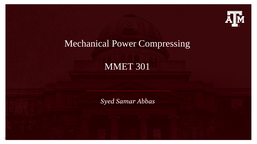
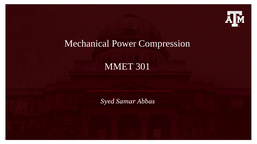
Compressing: Compressing -> Compression
